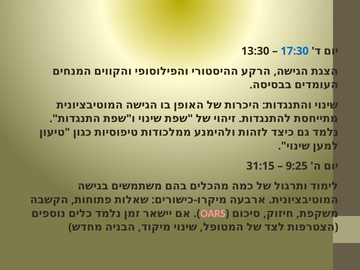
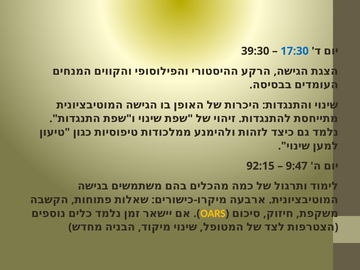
13:30: 13:30 -> 39:30
31:15: 31:15 -> 92:15
9:25: 9:25 -> 9:47
OARS colour: pink -> yellow
